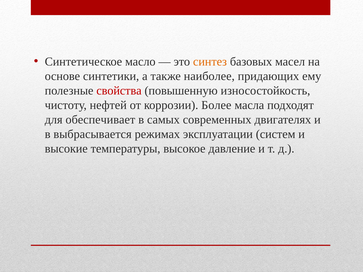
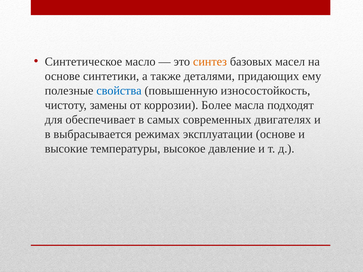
наиболее: наиболее -> деталями
свойства colour: red -> blue
нефтей: нефтей -> замены
эксплуатации систем: систем -> основе
